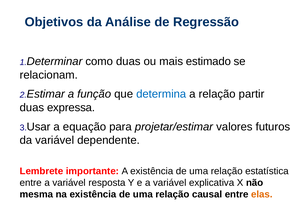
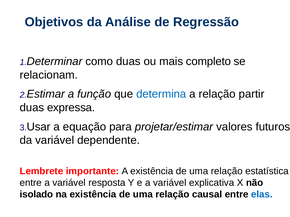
estimado: estimado -> completo
mesma: mesma -> isolado
elas colour: orange -> blue
